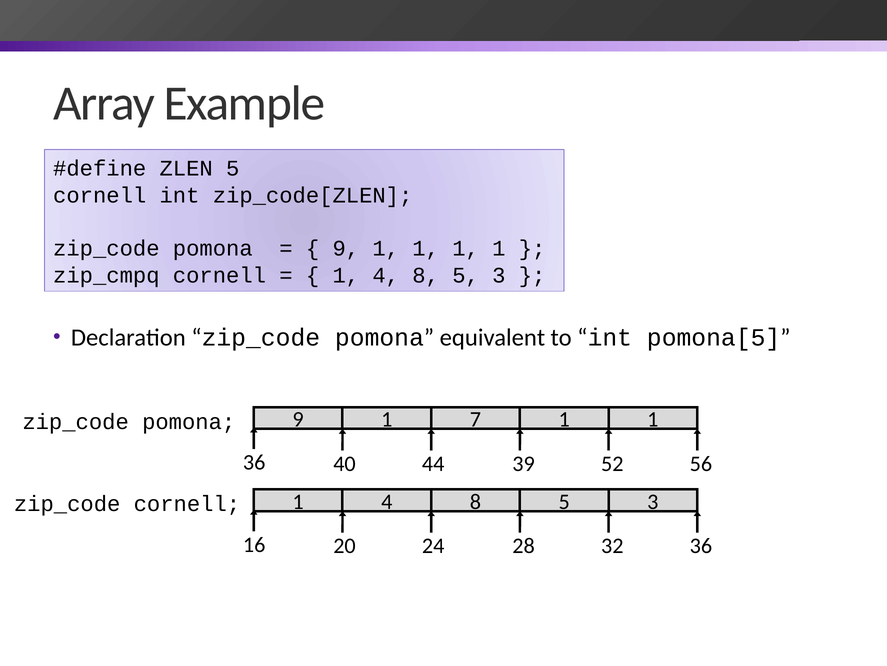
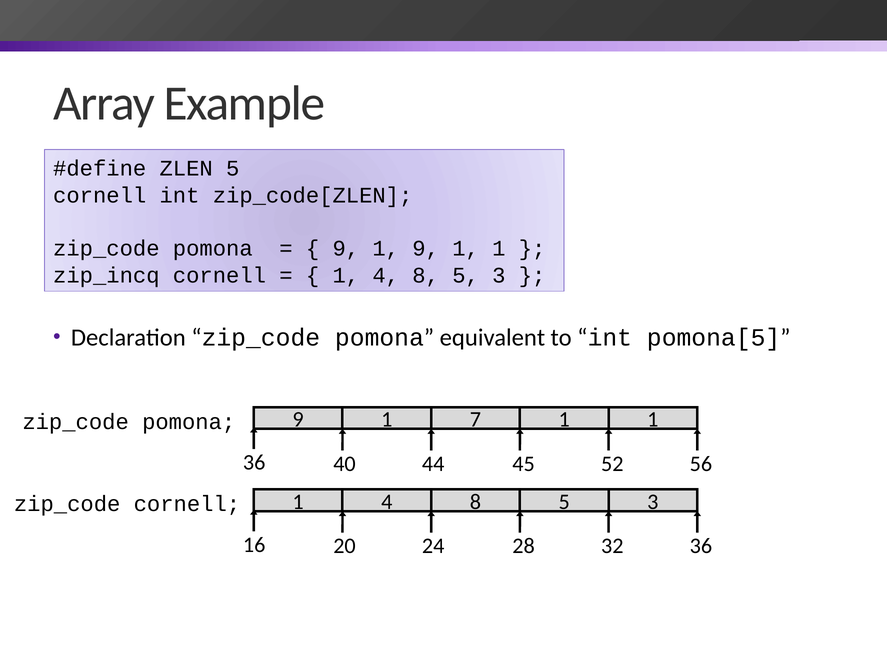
9 1 1: 1 -> 9
zip_cmpq: zip_cmpq -> zip_incq
39: 39 -> 45
